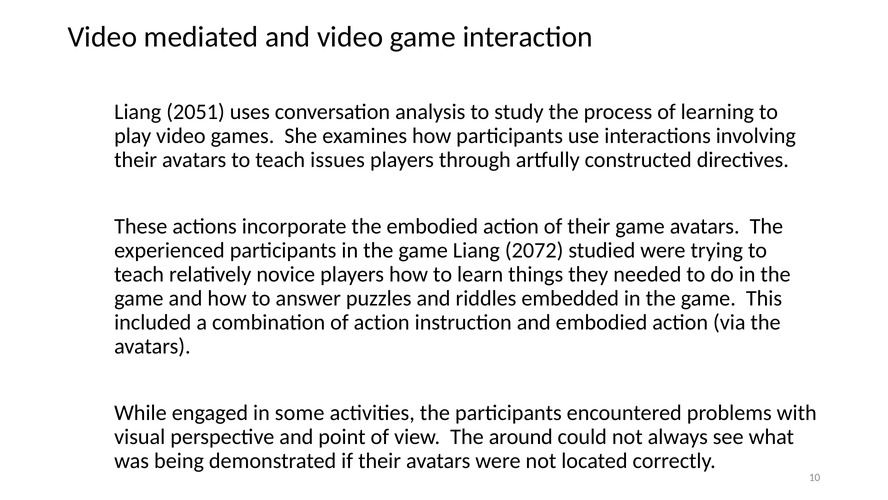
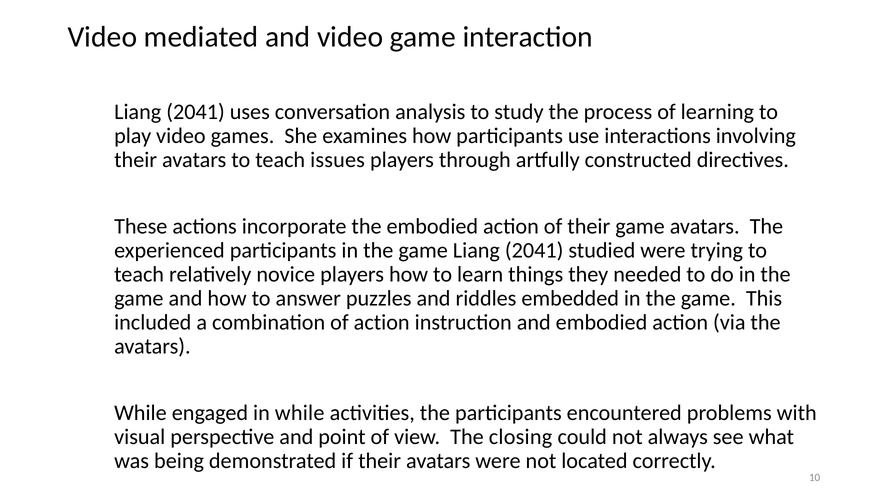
2051 at (196, 112): 2051 -> 2041
game Liang 2072: 2072 -> 2041
in some: some -> while
around: around -> closing
